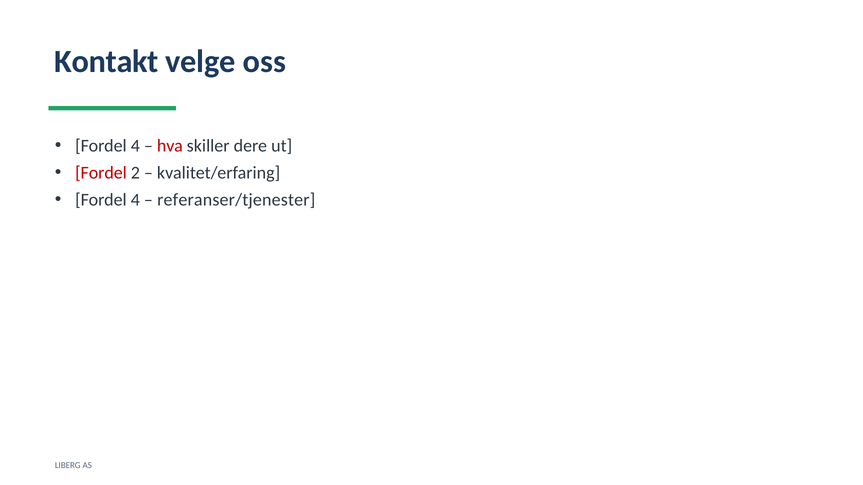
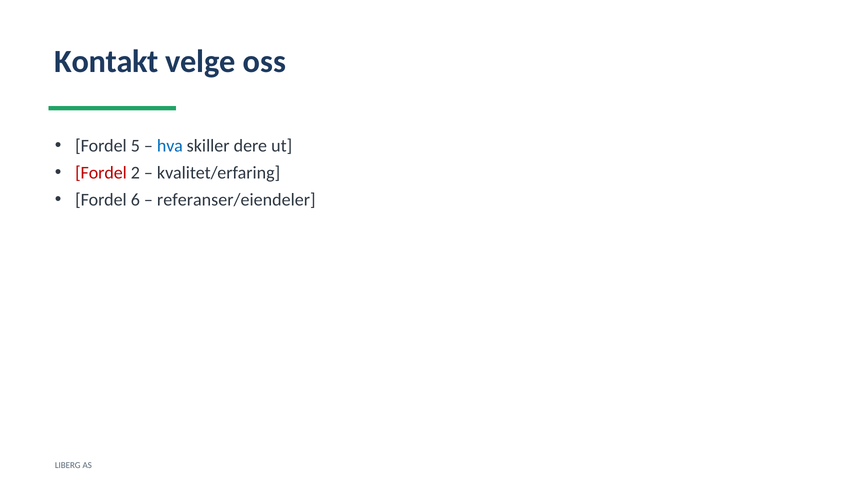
4 at (135, 146): 4 -> 5
hva colour: red -> blue
4 at (135, 200): 4 -> 6
referanser/tjenester: referanser/tjenester -> referanser/eiendeler
